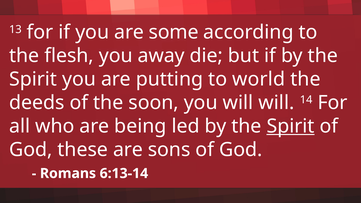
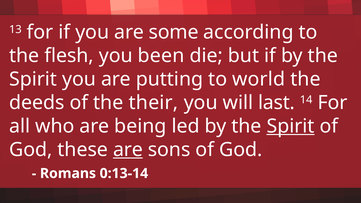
away: away -> been
soon: soon -> their
will will: will -> last
are at (128, 150) underline: none -> present
6:13-14: 6:13-14 -> 0:13-14
